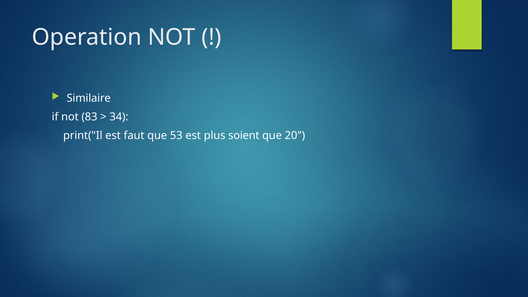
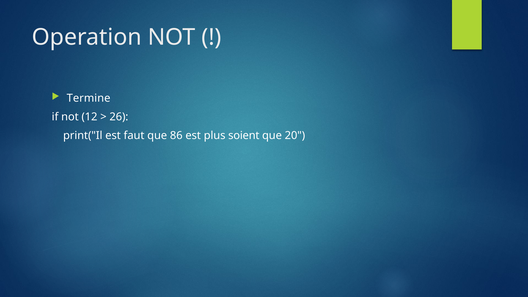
Similaire: Similaire -> Termine
83: 83 -> 12
34: 34 -> 26
53: 53 -> 86
